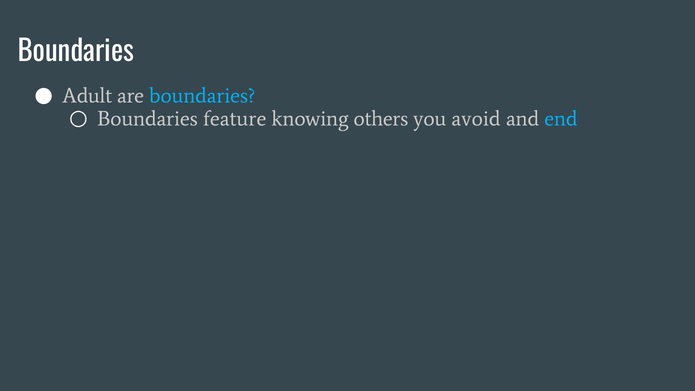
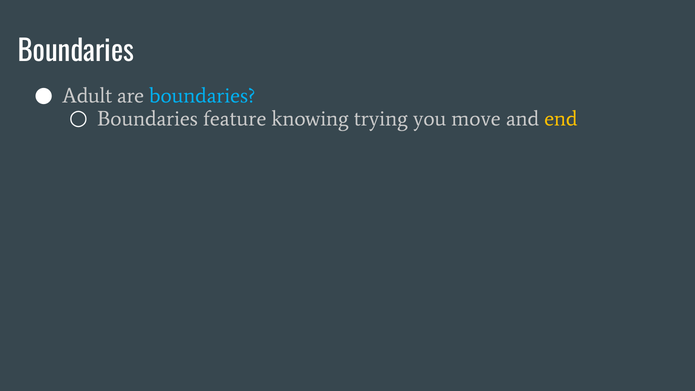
others: others -> trying
avoid: avoid -> move
end colour: light blue -> yellow
